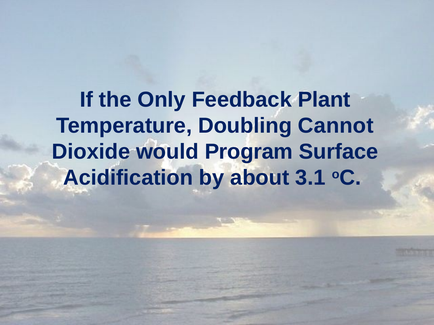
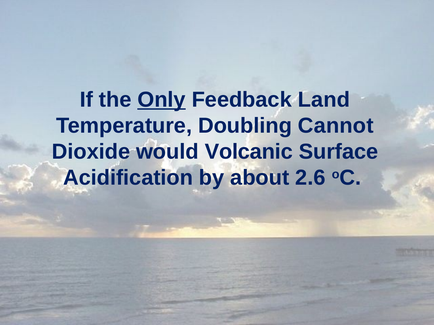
Only underline: none -> present
Plant: Plant -> Land
Program: Program -> Volcanic
3.1: 3.1 -> 2.6
